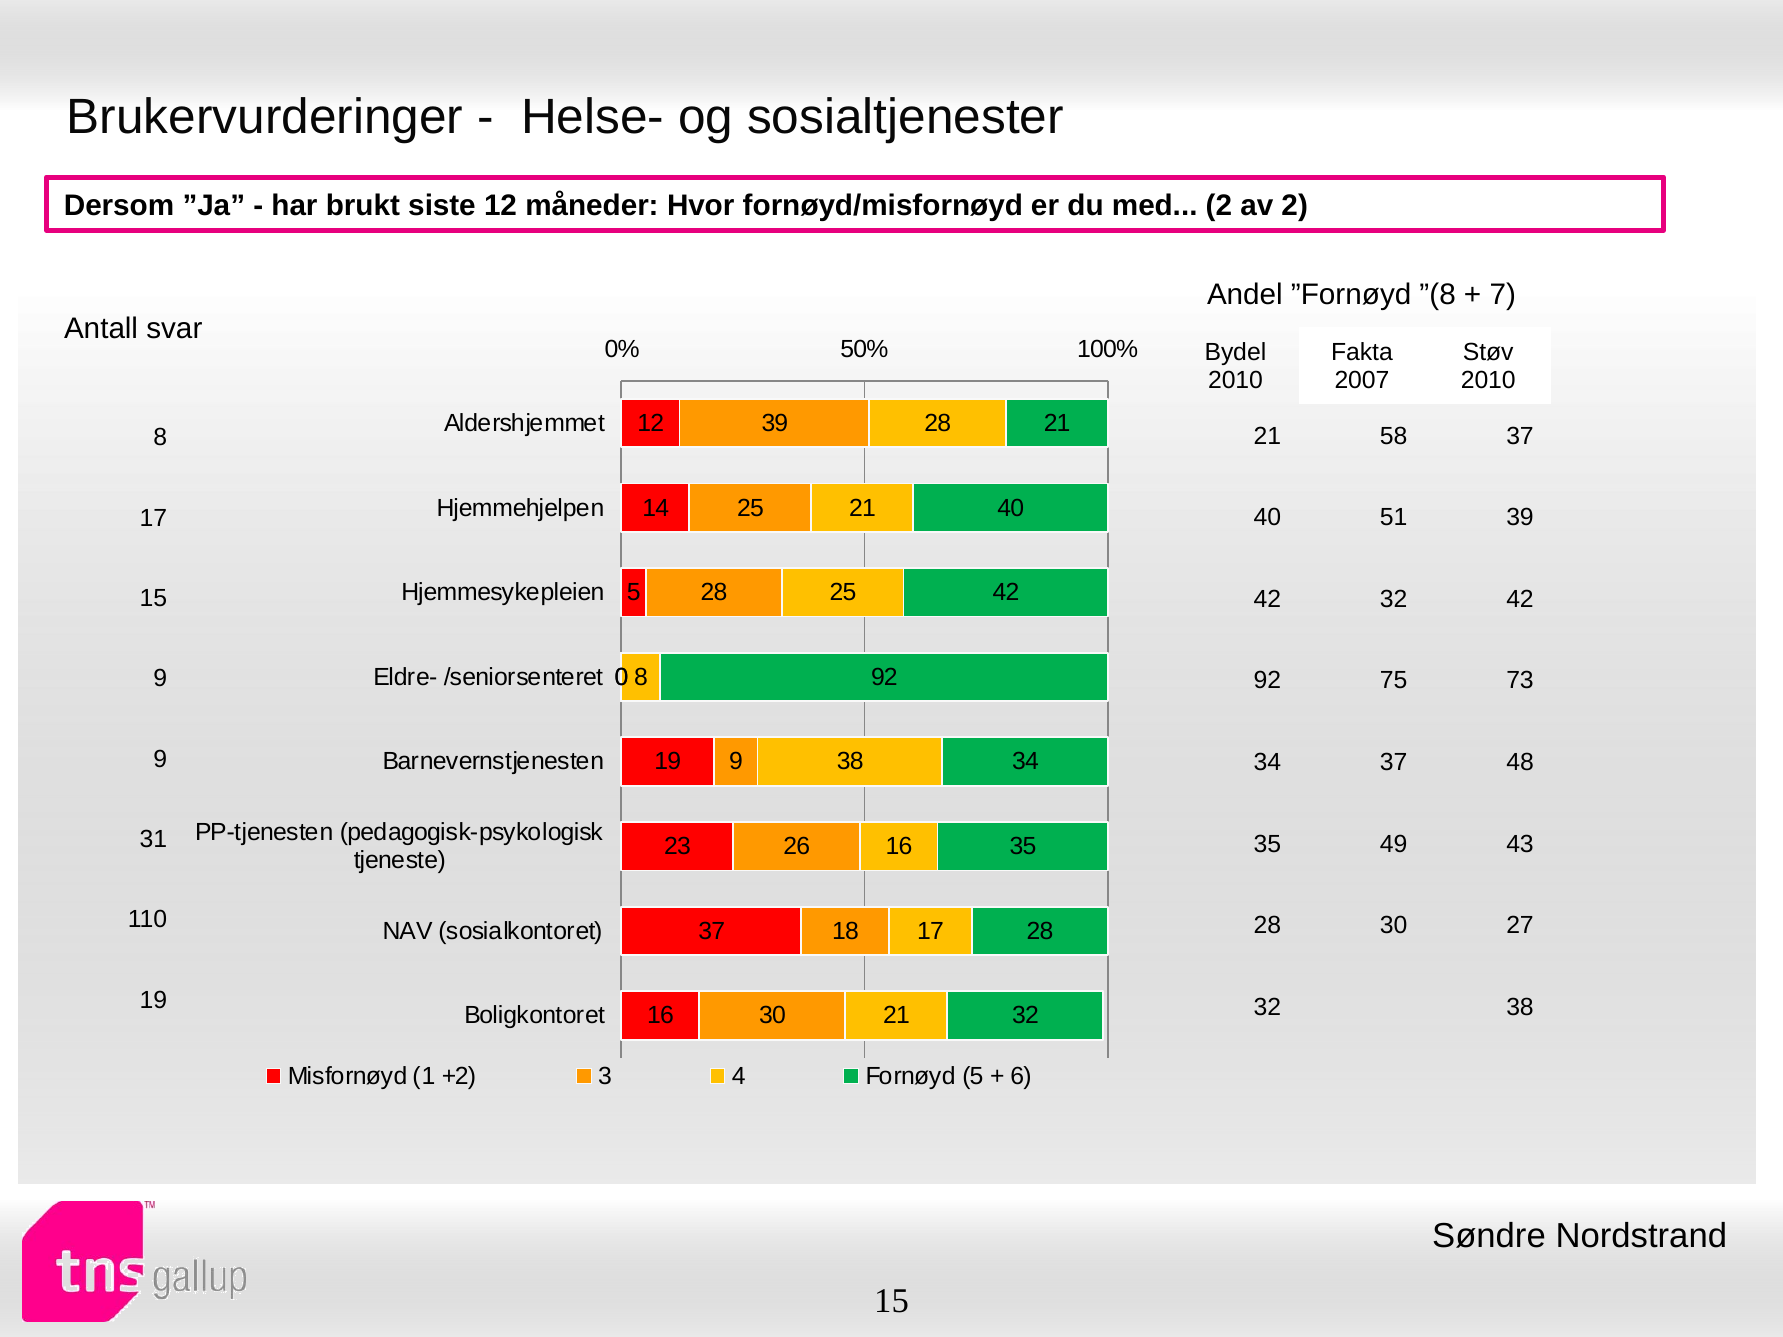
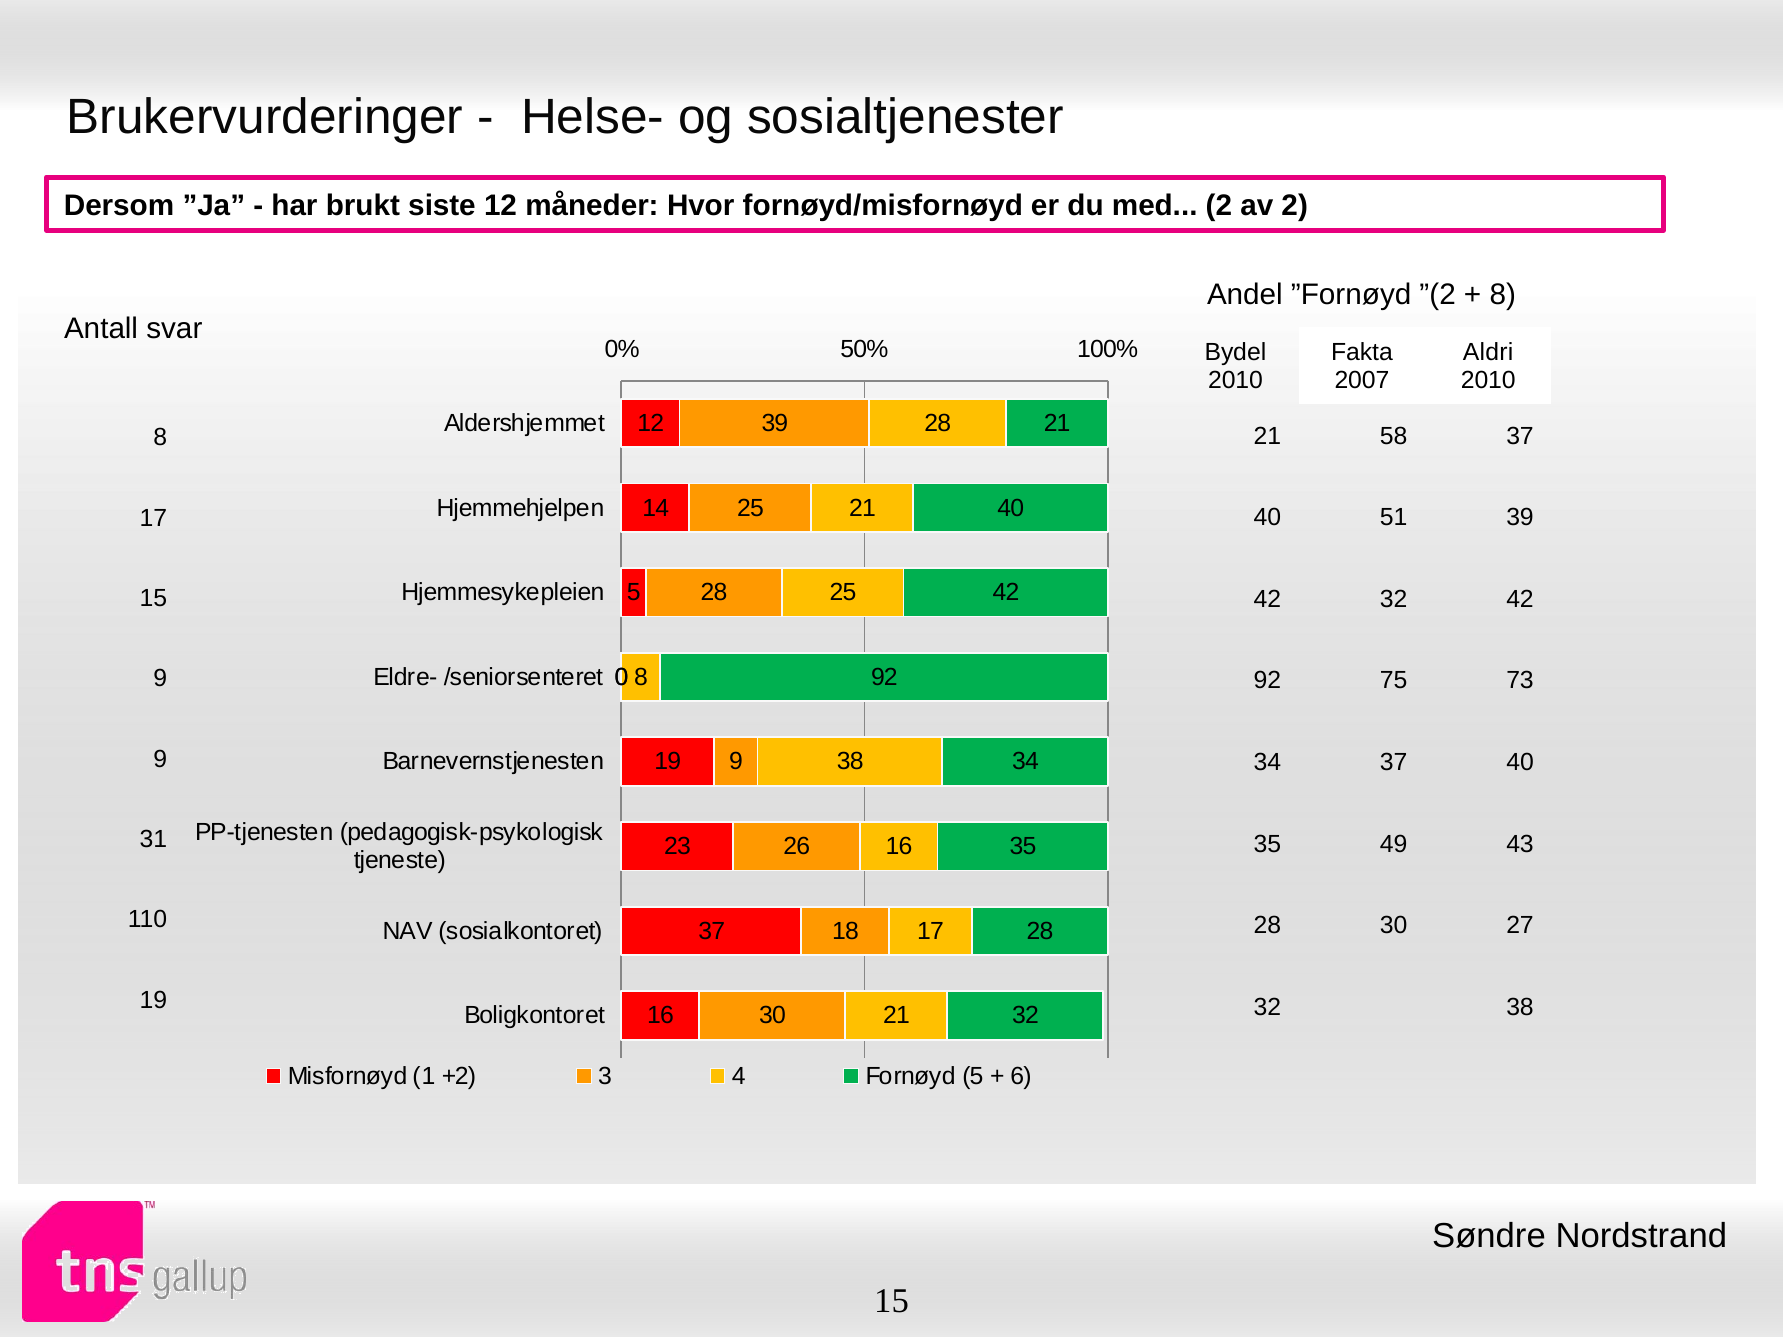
”(8: ”(8 -> ”(2
7 at (1503, 295): 7 -> 8
Støv: Støv -> Aldri
34 37 48: 48 -> 40
